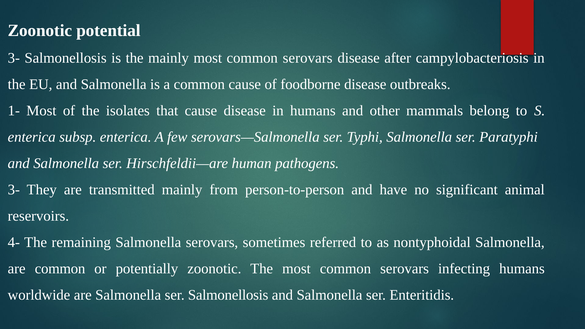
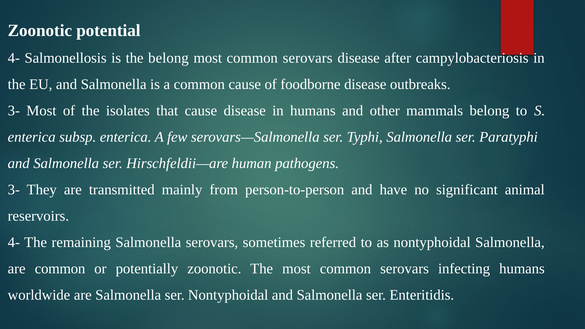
3- at (14, 58): 3- -> 4-
the mainly: mainly -> belong
1- at (14, 111): 1- -> 3-
ser Salmonellosis: Salmonellosis -> Nontyphoidal
